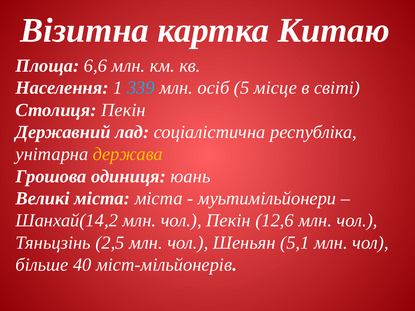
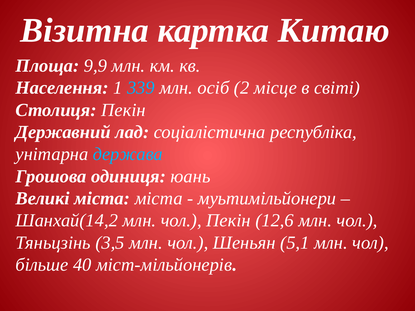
6,6: 6,6 -> 9,9
5: 5 -> 2
держава colour: yellow -> light blue
2,5: 2,5 -> 3,5
